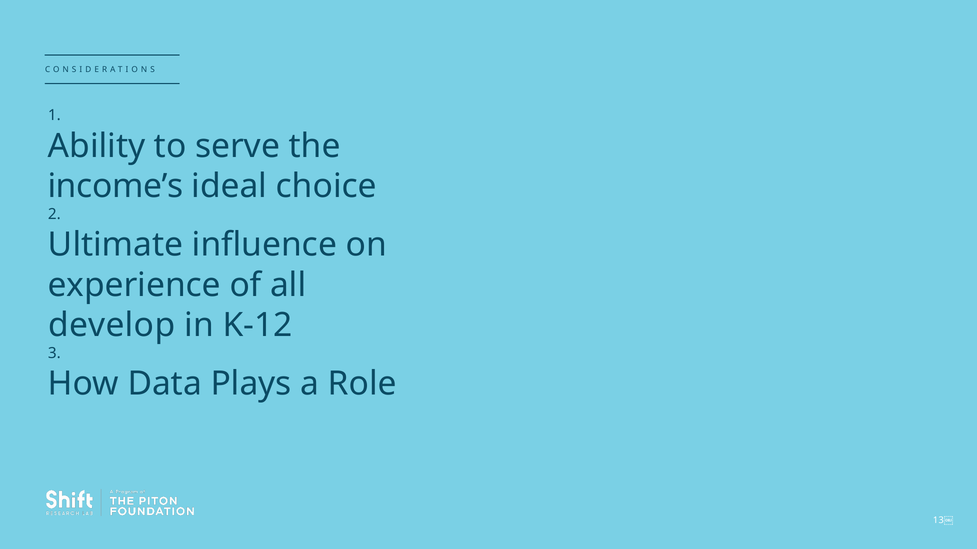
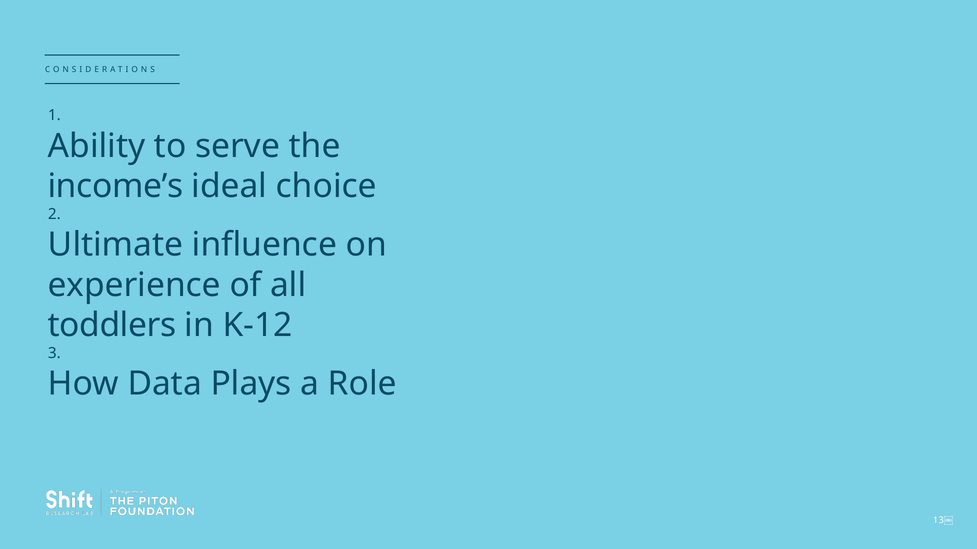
develop: develop -> toddlers
